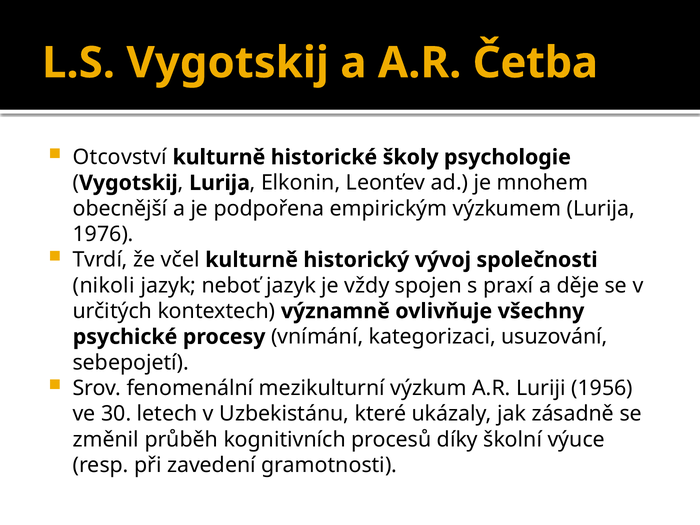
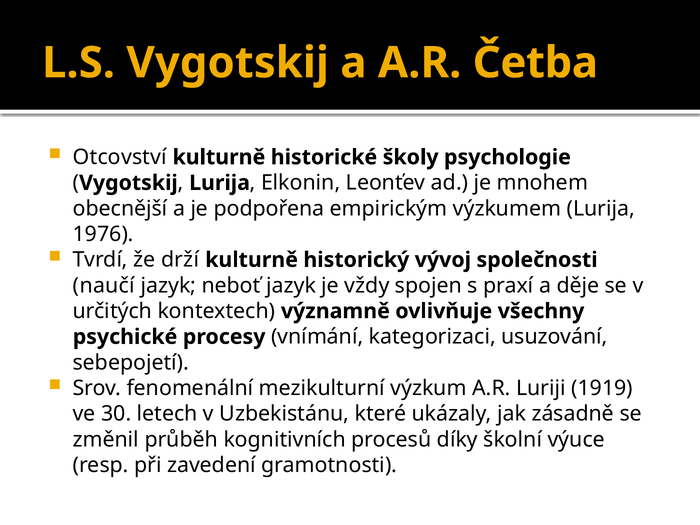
včel: včel -> drží
nikoli: nikoli -> naučí
1956: 1956 -> 1919
